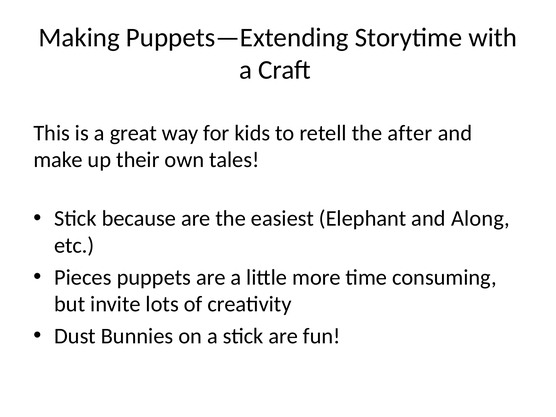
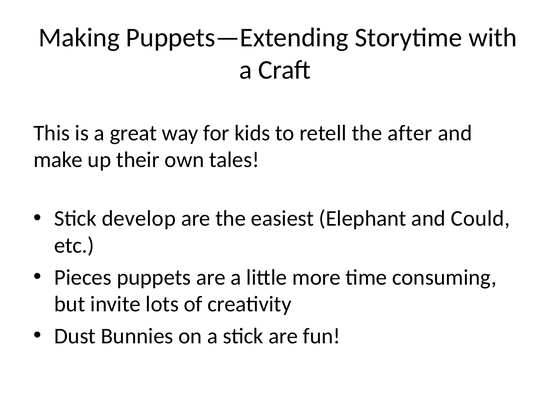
because: because -> develop
Along: Along -> Could
